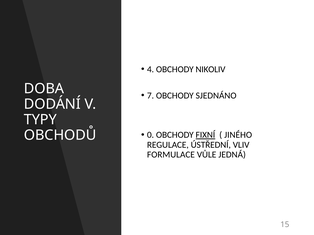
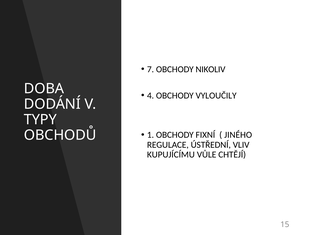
4: 4 -> 7
7: 7 -> 4
SJEDNÁNO: SJEDNÁNO -> VYLOUČILY
0: 0 -> 1
FIXNÍ underline: present -> none
FORMULACE: FORMULACE -> KUPUJÍCÍMU
JEDNÁ: JEDNÁ -> CHTĚJÍ
